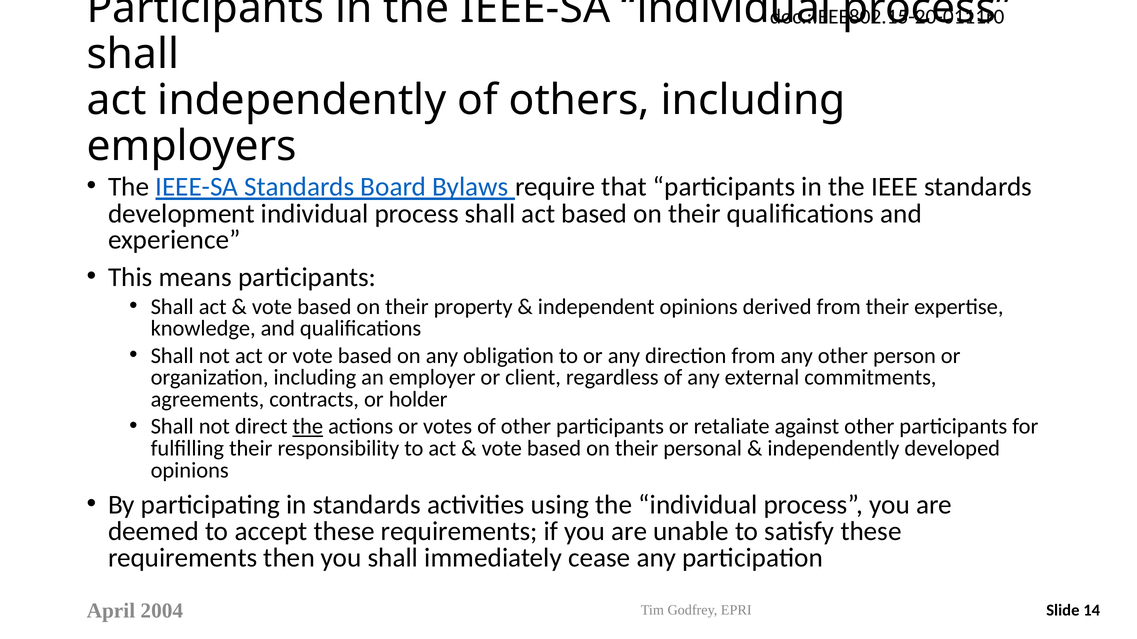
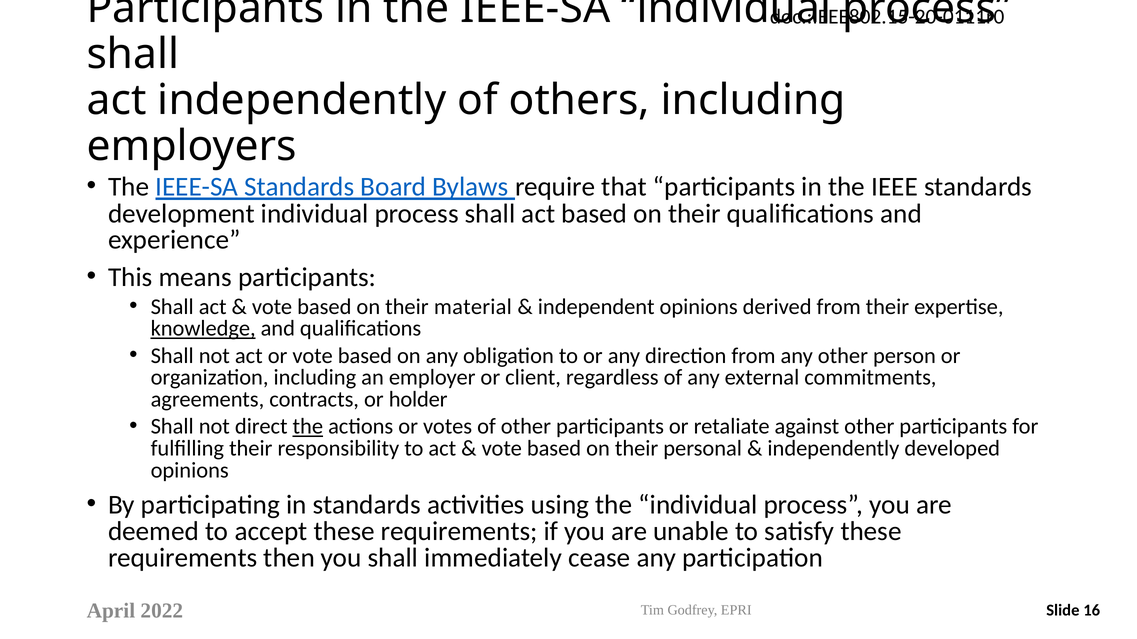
property: property -> material
knowledge underline: none -> present
2004: 2004 -> 2022
14: 14 -> 16
